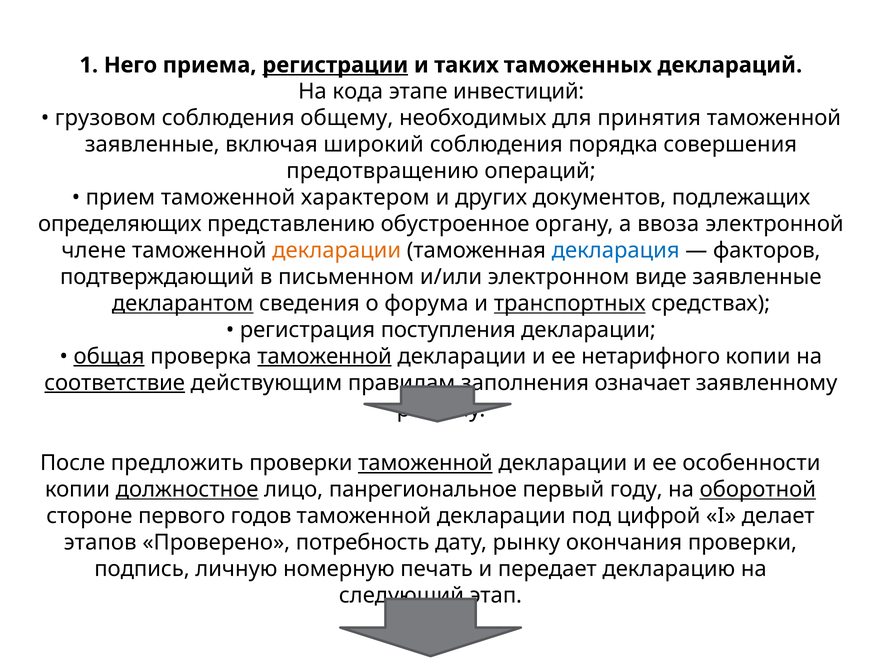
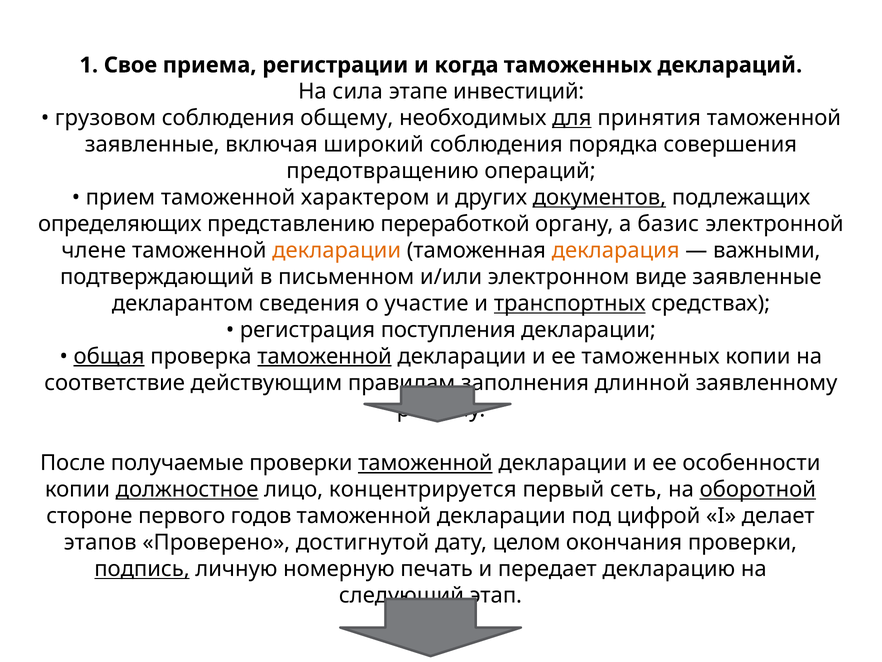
Него: Него -> Свое
регистрации underline: present -> none
таких: таких -> когда
кода: кода -> сила
для underline: none -> present
документов underline: none -> present
обустроенное: обустроенное -> переработкой
ввоза: ввоза -> базис
декларация colour: blue -> orange
факторов: факторов -> важными
декларантом underline: present -> none
форума: форума -> участие
ее нетарифного: нетарифного -> таможенных
соответствие underline: present -> none
означает: означает -> длинной
предложить: предложить -> получаемые
панрегиональное: панрегиональное -> концентрируется
году: году -> сеть
потребность: потребность -> достигнутой
рынку: рынку -> целом
подпись underline: none -> present
